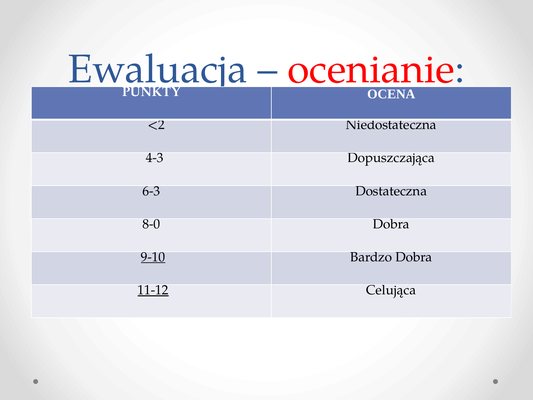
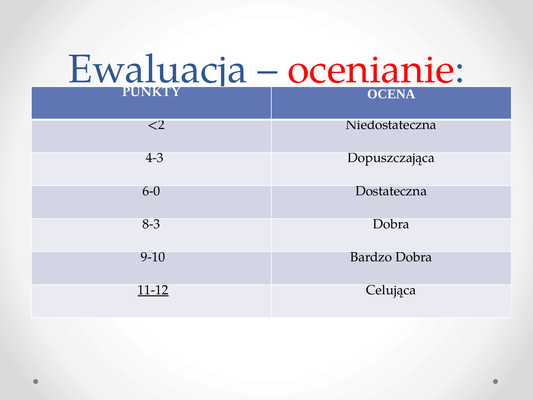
6-3: 6-3 -> 6-0
8-0: 8-0 -> 8-3
9-10 underline: present -> none
